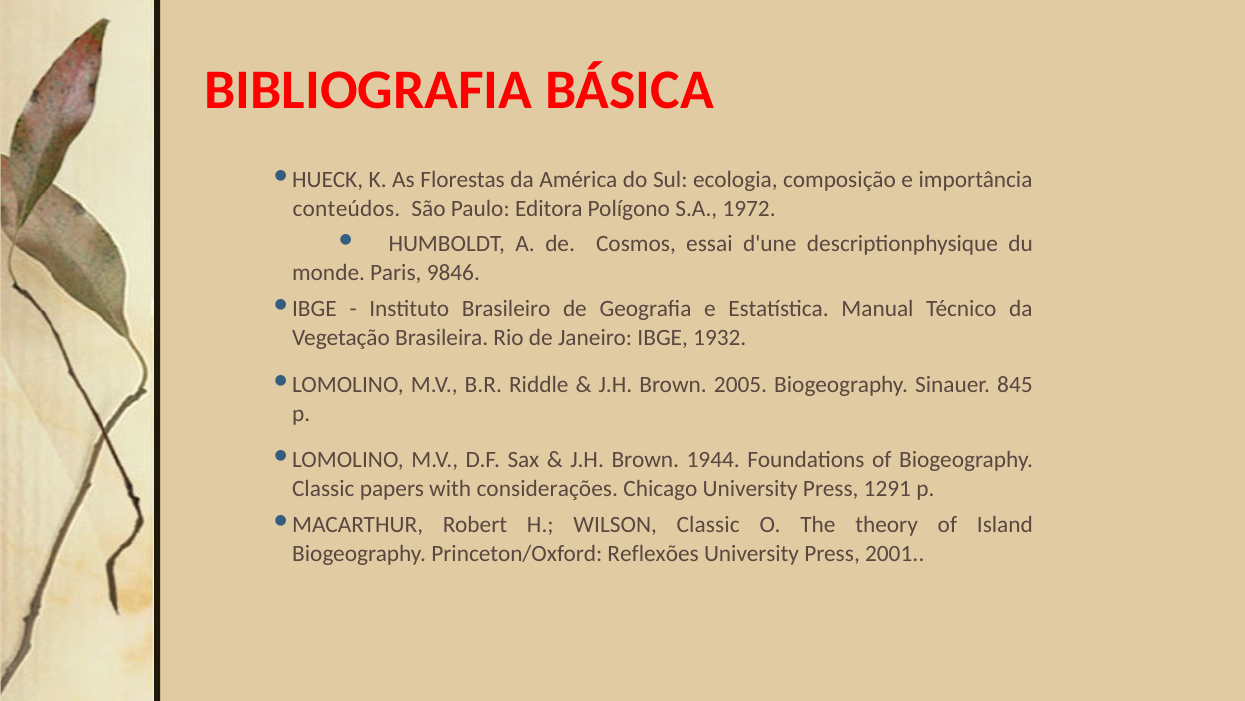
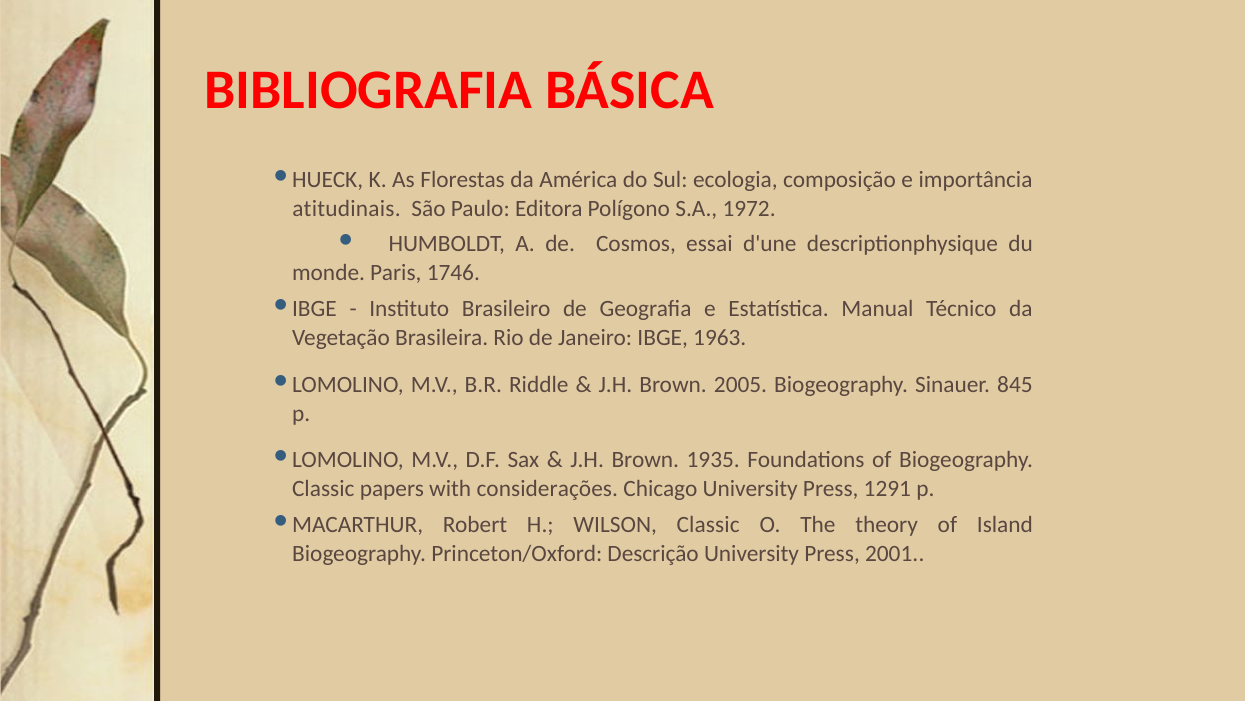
conteúdos: conteúdos -> atitudinais
9846: 9846 -> 1746
1932: 1932 -> 1963
1944: 1944 -> 1935
Reflexões: Reflexões -> Descrição
